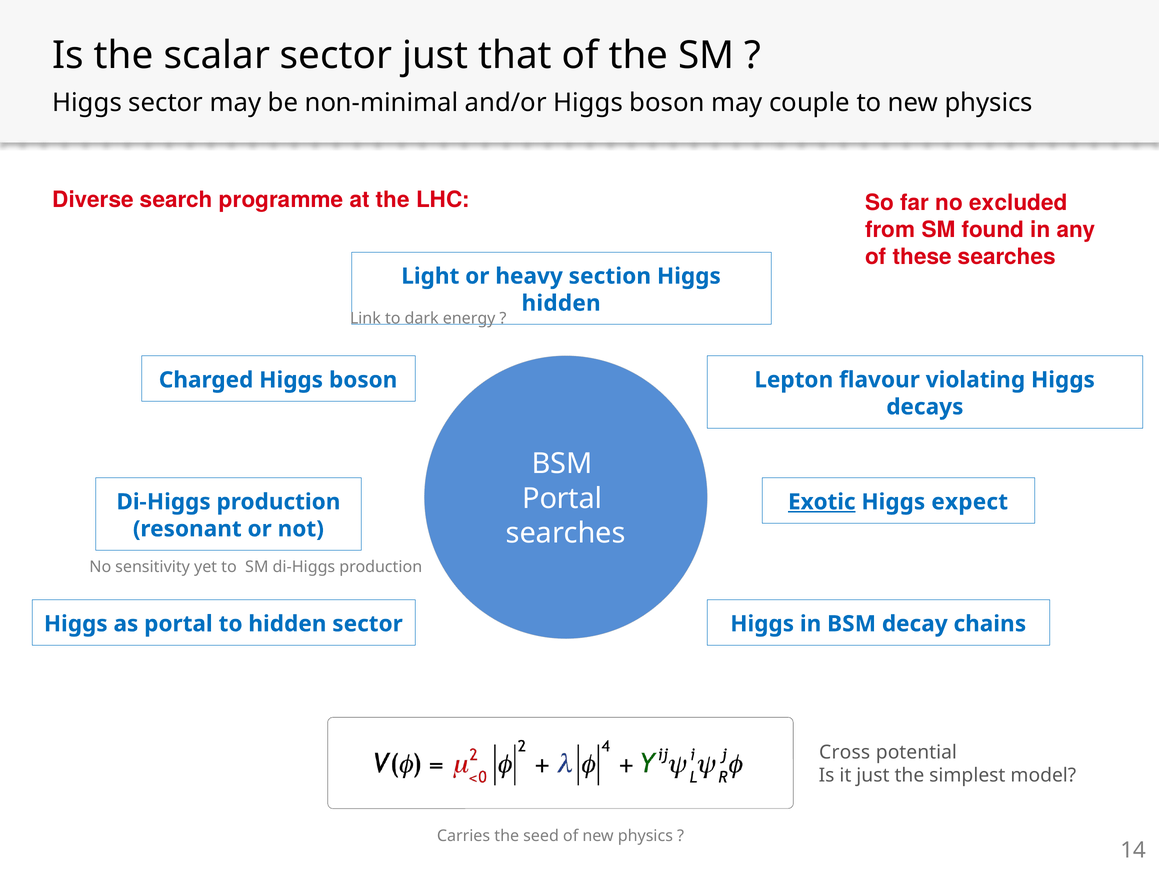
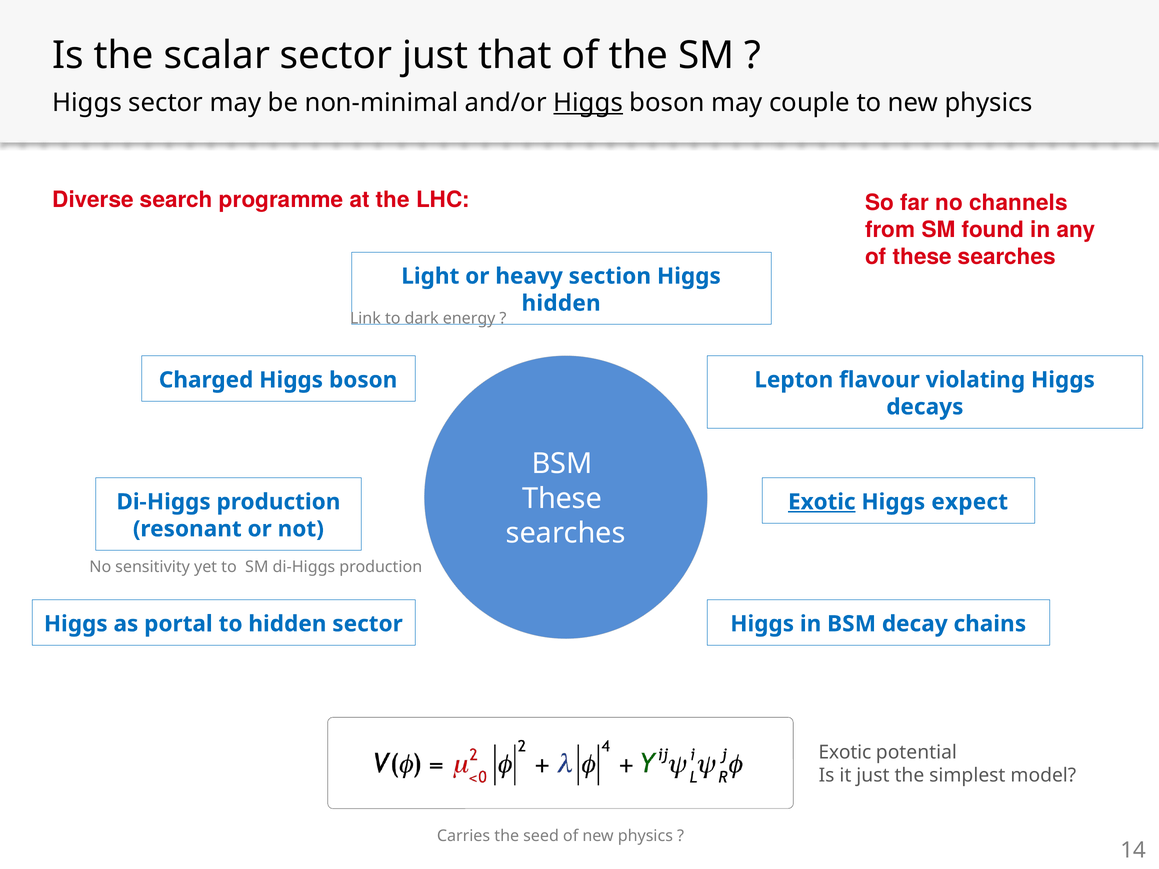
Higgs at (588, 103) underline: none -> present
excluded: excluded -> channels
Portal at (562, 499): Portal -> These
Cross at (845, 753): Cross -> Exotic
